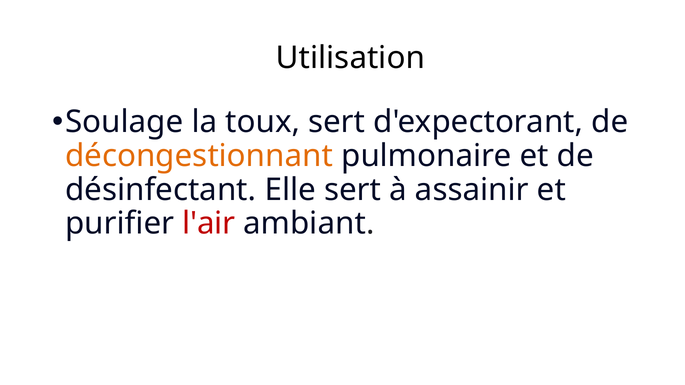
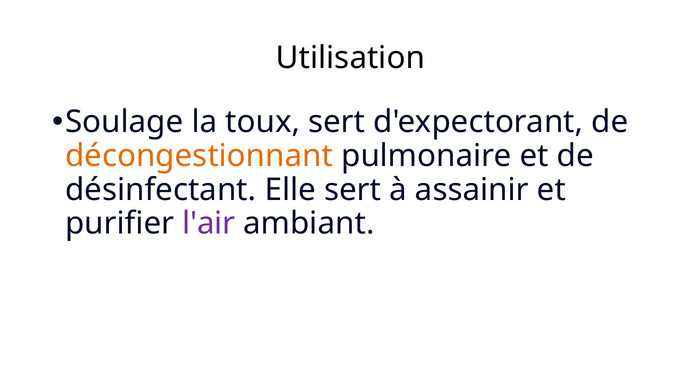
l'air colour: red -> purple
